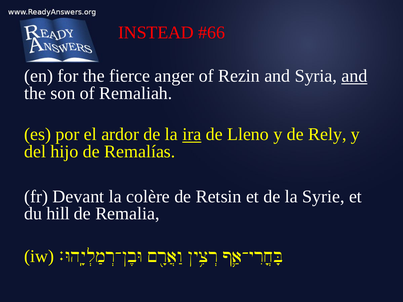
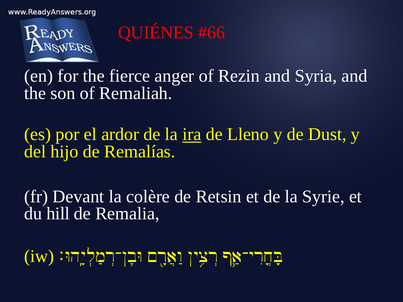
INSTEAD: INSTEAD -> QUIÉNES
and at (354, 76) underline: present -> none
Rely: Rely -> Dust
